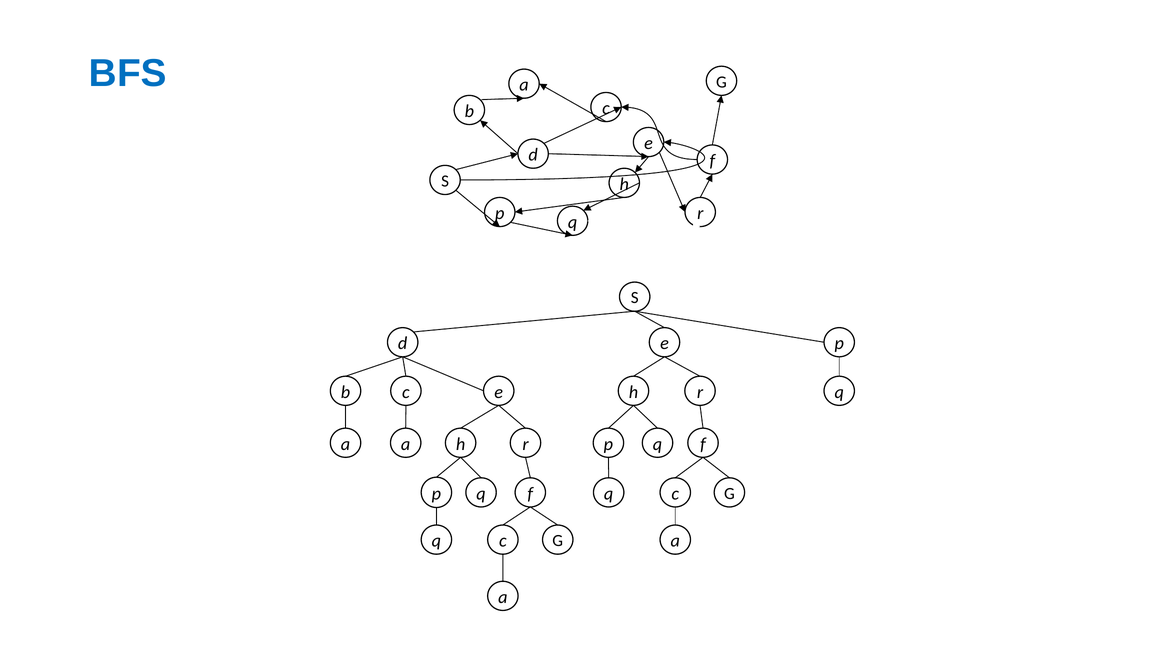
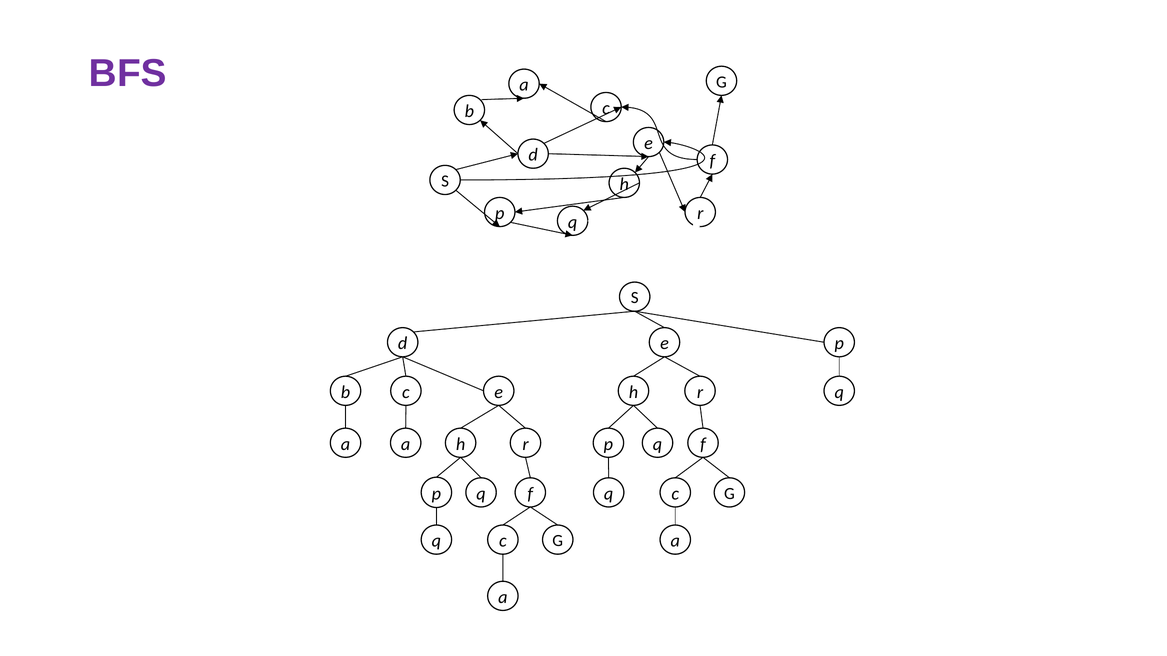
BFS colour: blue -> purple
